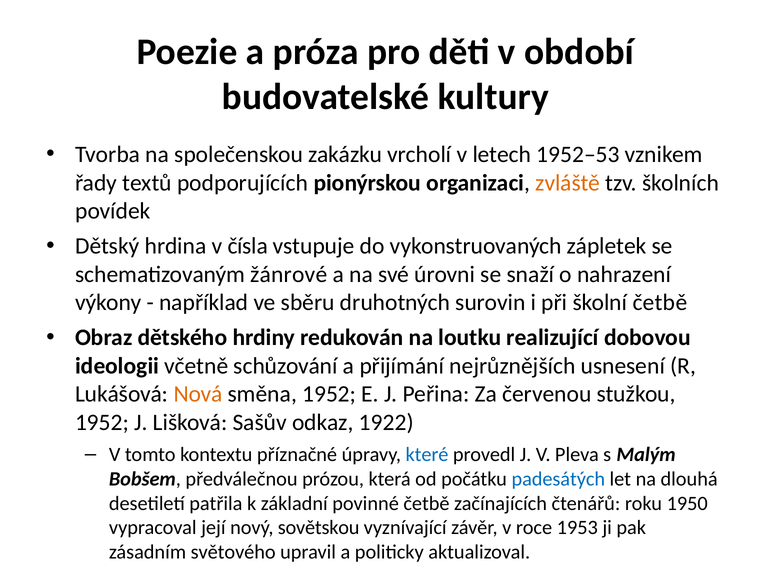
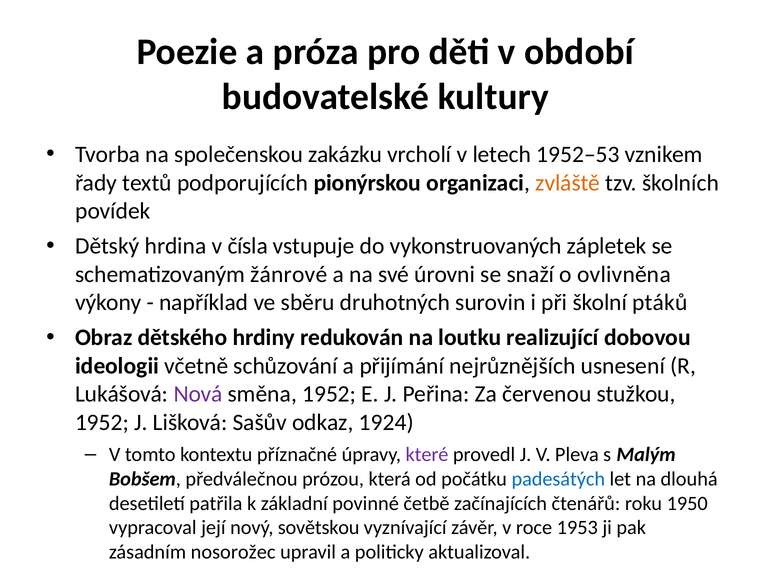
nahrazení: nahrazení -> ovlivněna
školní četbě: četbě -> ptáků
Nová colour: orange -> purple
1922: 1922 -> 1924
které colour: blue -> purple
světového: světového -> nosorožec
